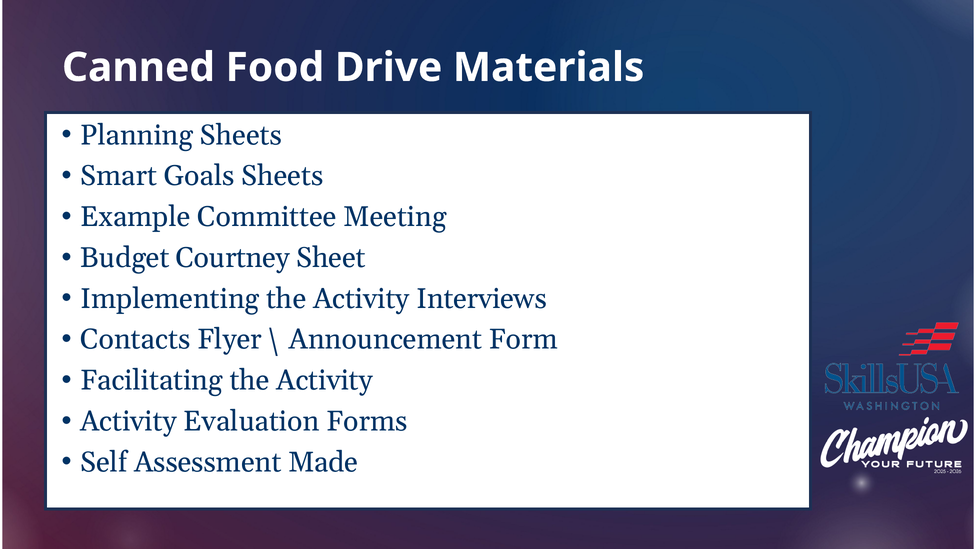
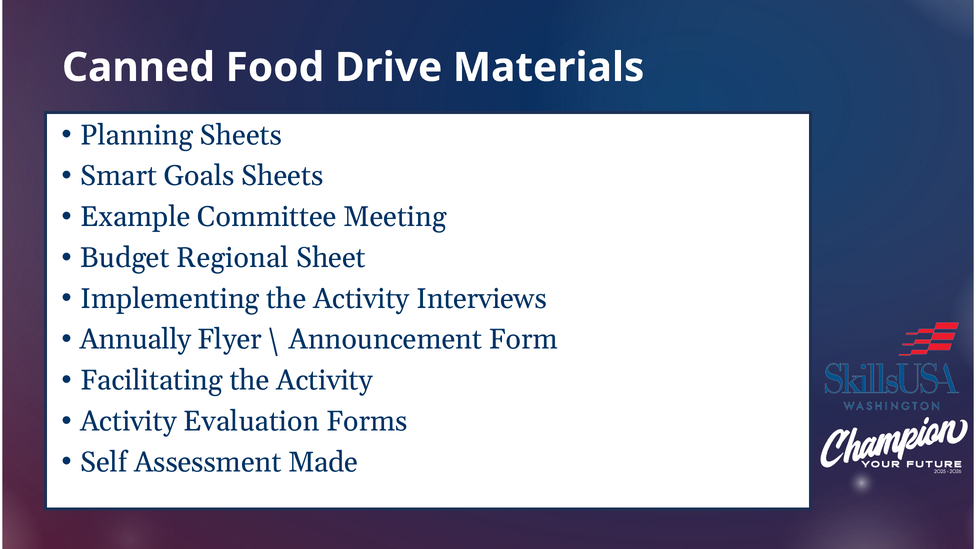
Courtney: Courtney -> Regional
Contacts: Contacts -> Annually
